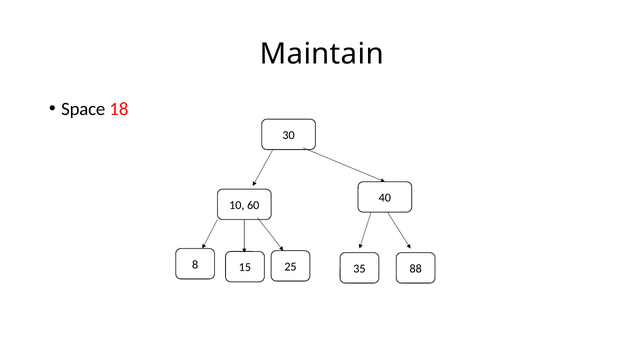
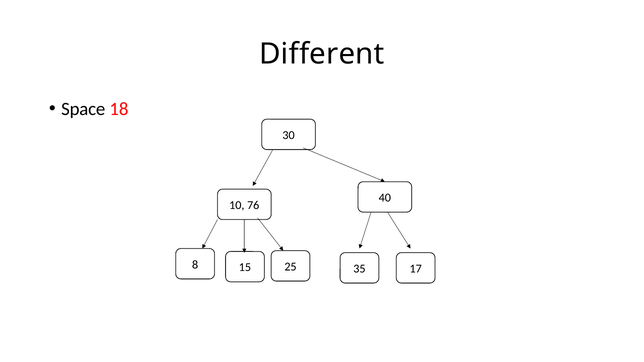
Maintain: Maintain -> Different
60: 60 -> 76
88: 88 -> 17
